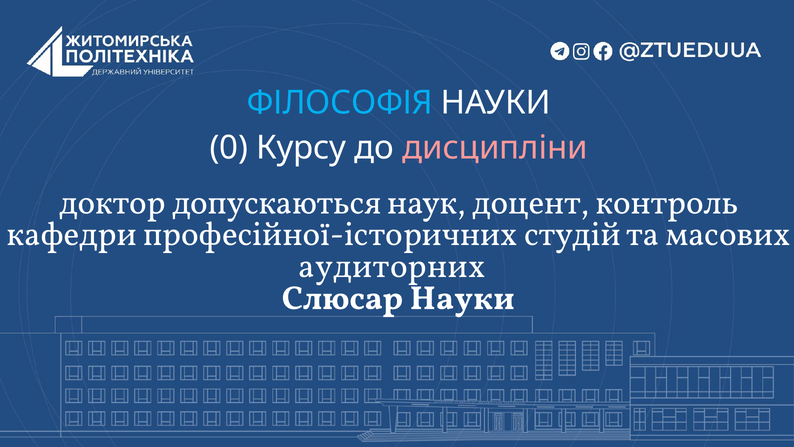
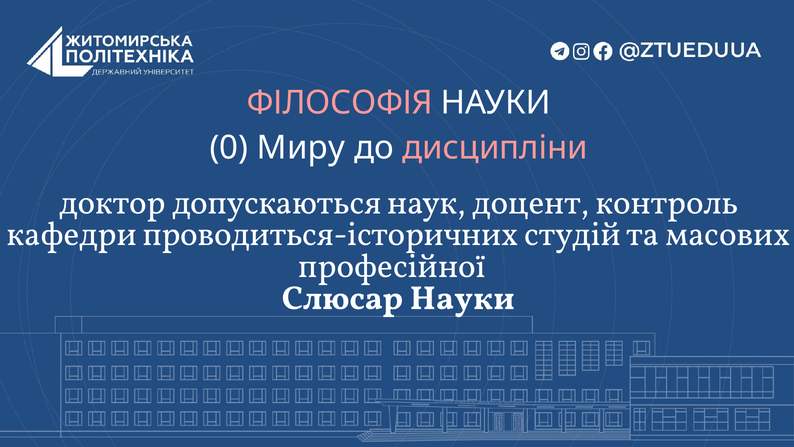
ФІЛОСОФІЯ colour: light blue -> pink
Курсу: Курсу -> Миру
професійної-історичних: професійної-історичних -> проводиться-історичних
аудиторних: аудиторних -> професійної
